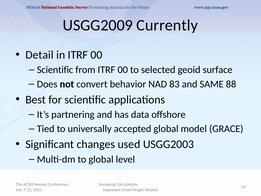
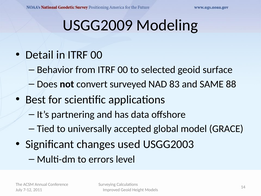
Currently: Currently -> Modeling
Scientific at (55, 70): Scientific -> Behavior
behavior: behavior -> surveyed
to global: global -> errors
